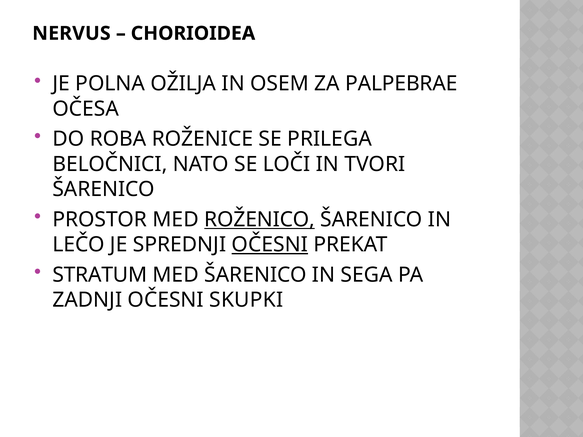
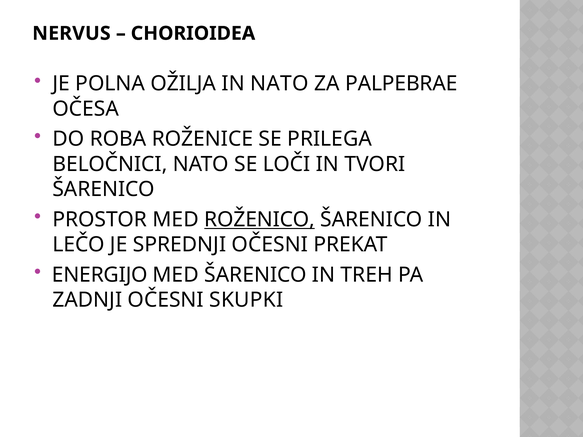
IN OSEM: OSEM -> NATO
OČESNI at (270, 245) underline: present -> none
STRATUM: STRATUM -> ENERGIJO
SEGA: SEGA -> TREH
